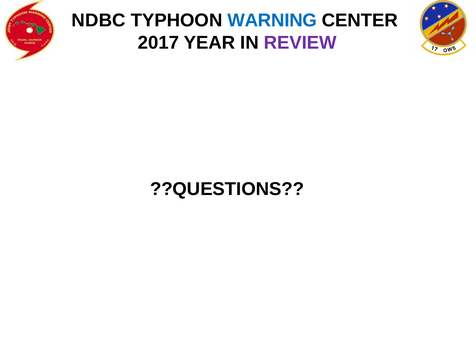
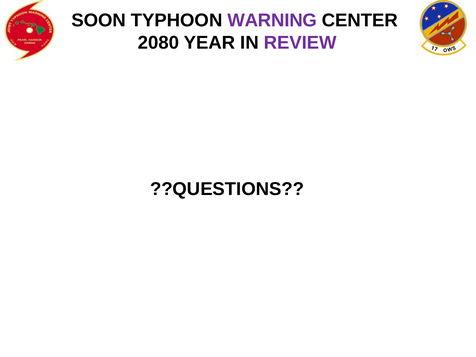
NDBC: NDBC -> SOON
WARNING colour: blue -> purple
2017: 2017 -> 2080
